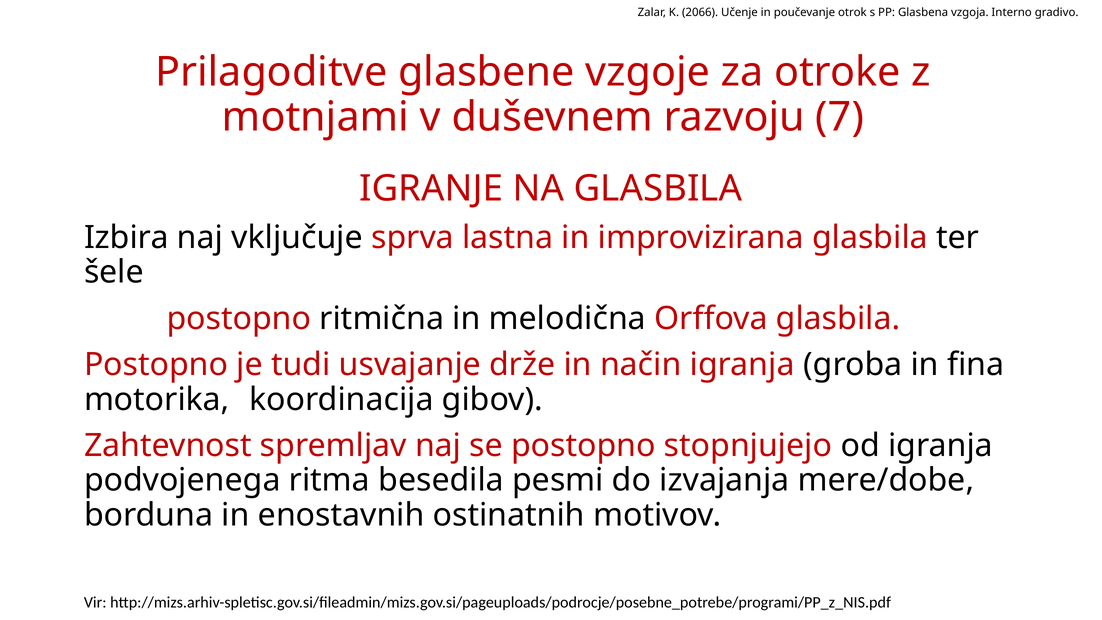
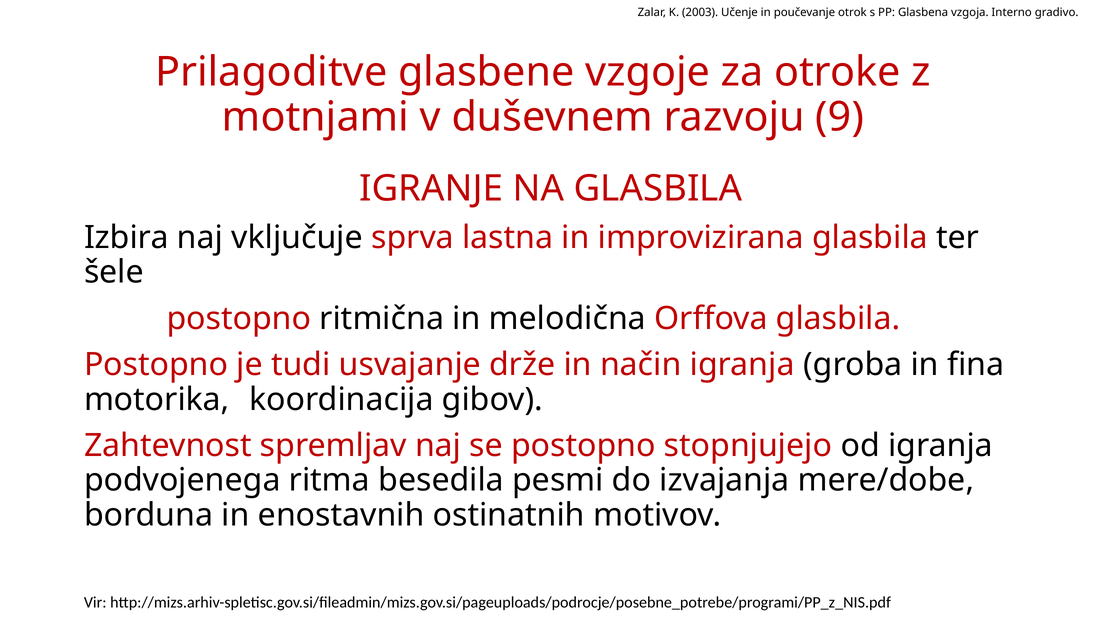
2066: 2066 -> 2003
7: 7 -> 9
